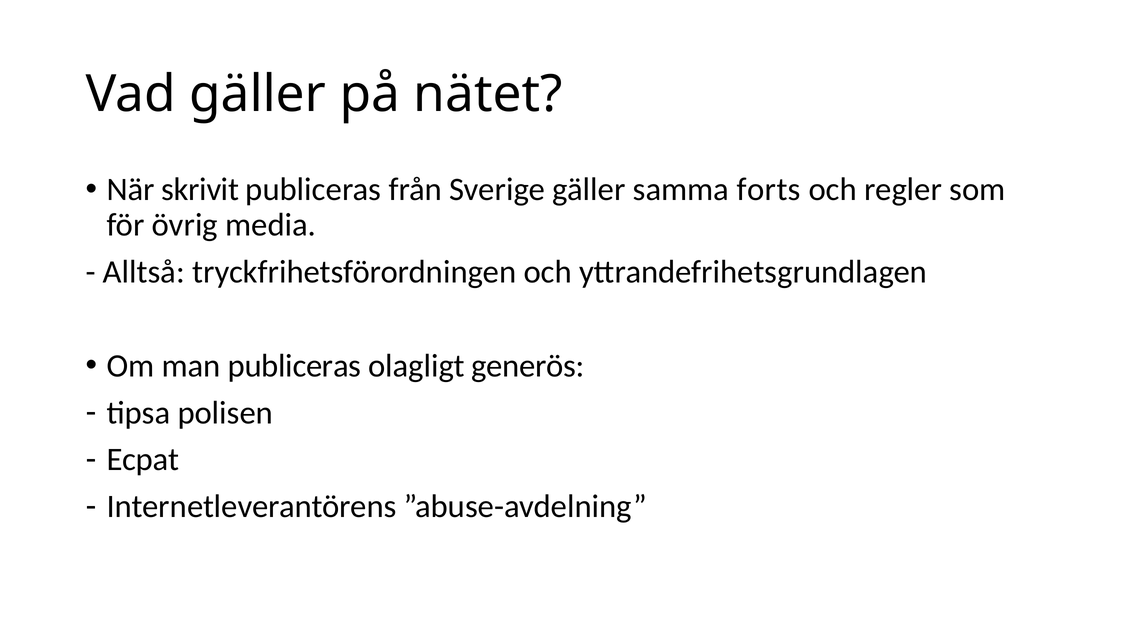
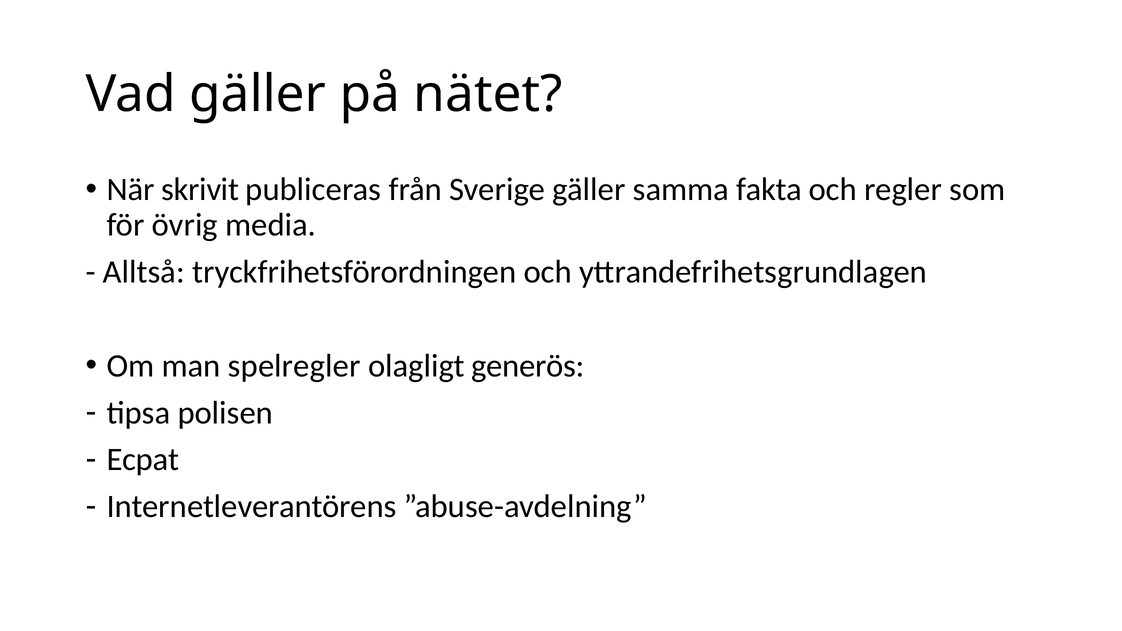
forts: forts -> fakta
man publiceras: publiceras -> spelregler
